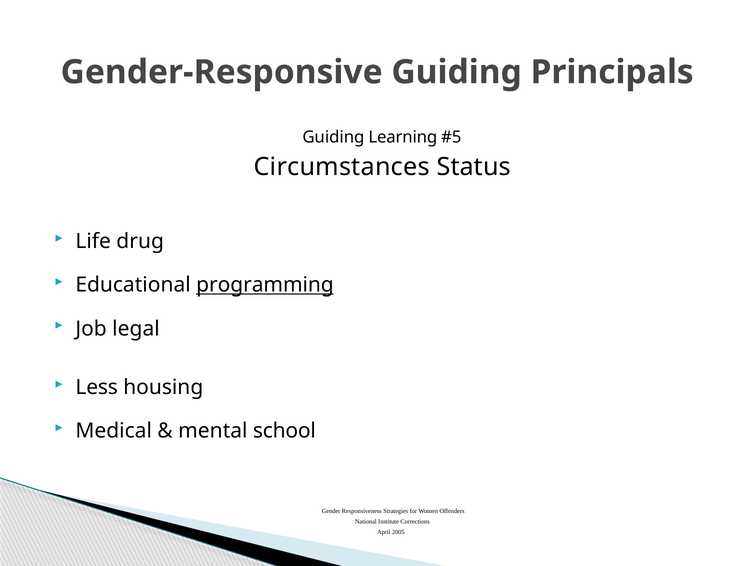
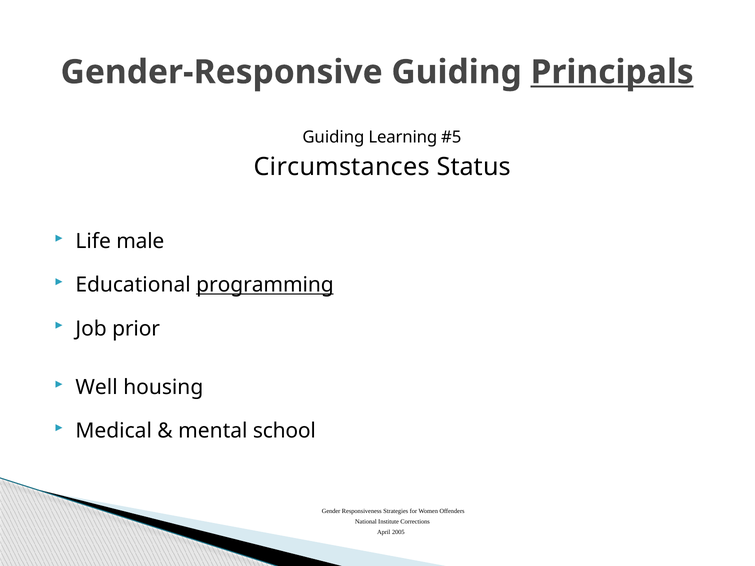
Principals underline: none -> present
drug: drug -> male
legal: legal -> prior
Less: Less -> Well
